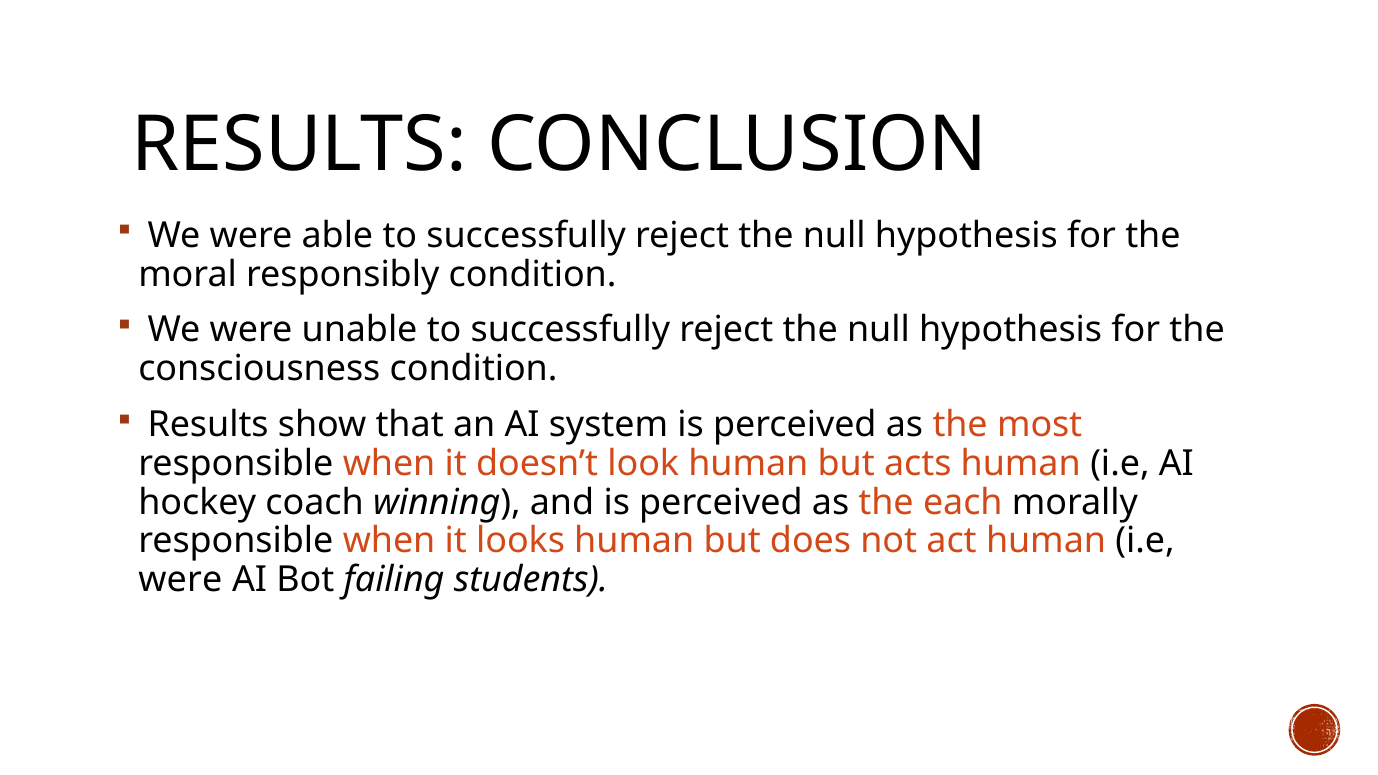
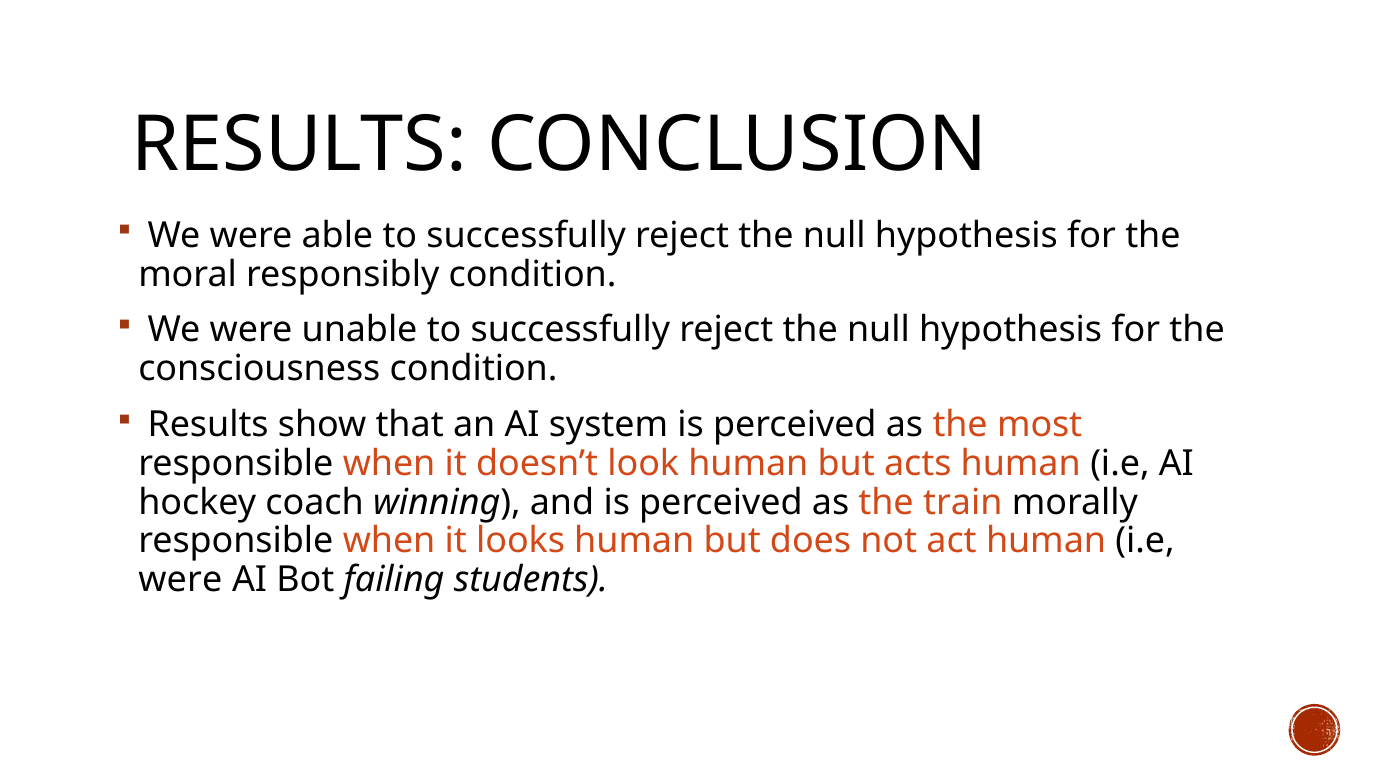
each: each -> train
